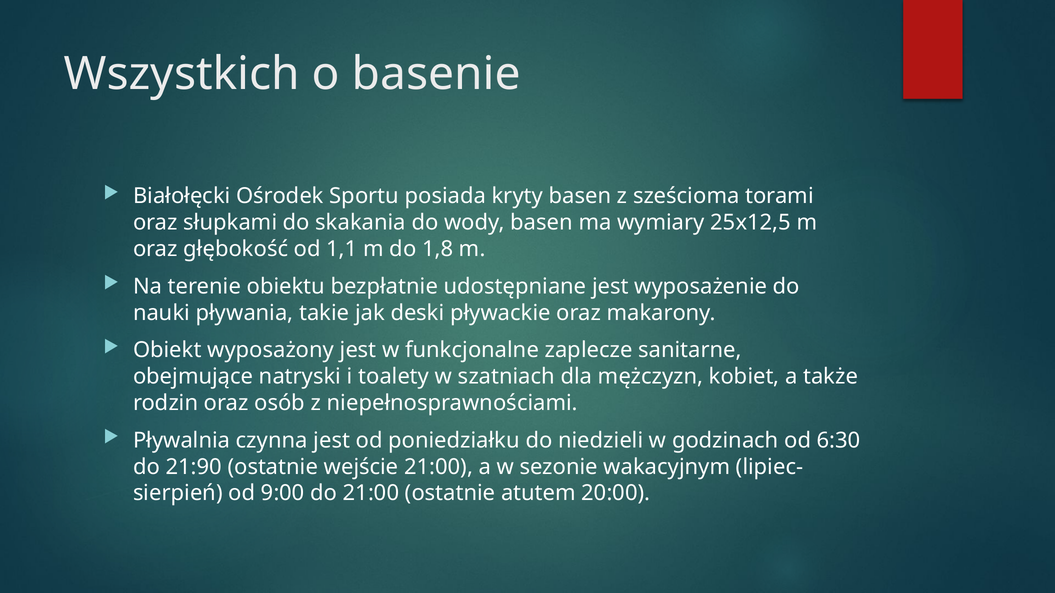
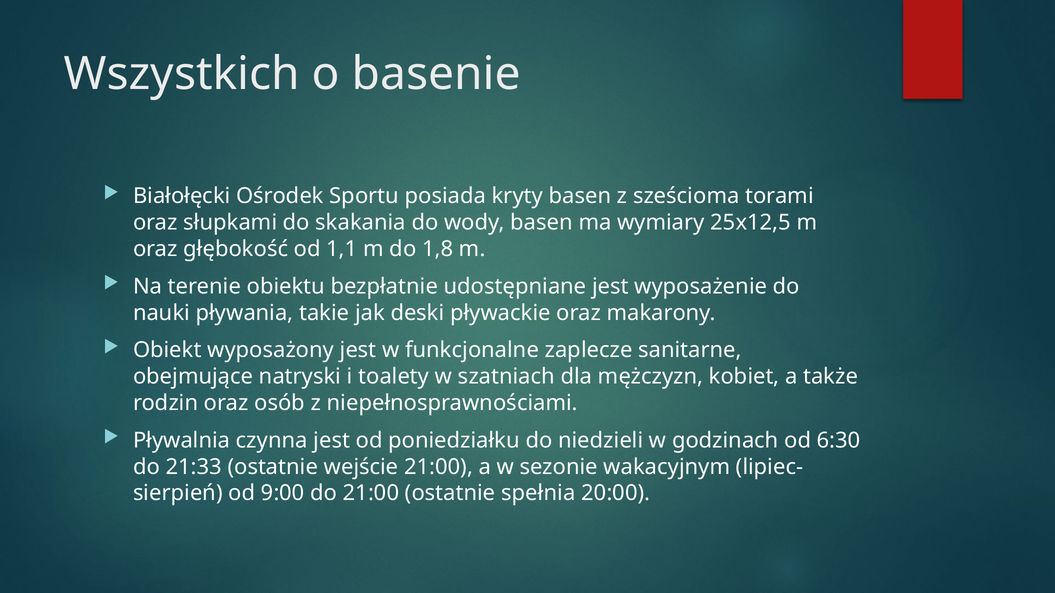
21:90: 21:90 -> 21:33
atutem: atutem -> spełnia
